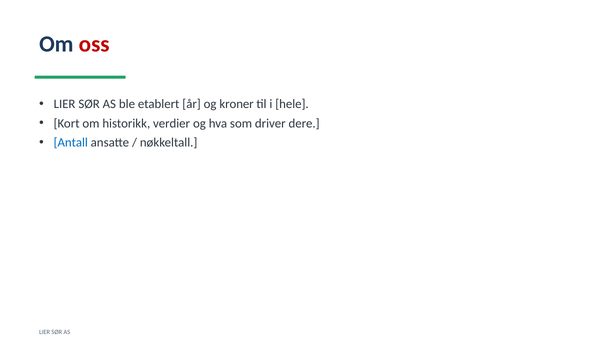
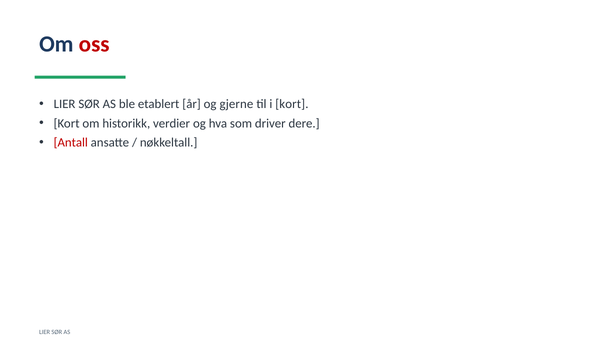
kroner: kroner -> gjerne
i hele: hele -> kort
Antall colour: blue -> red
